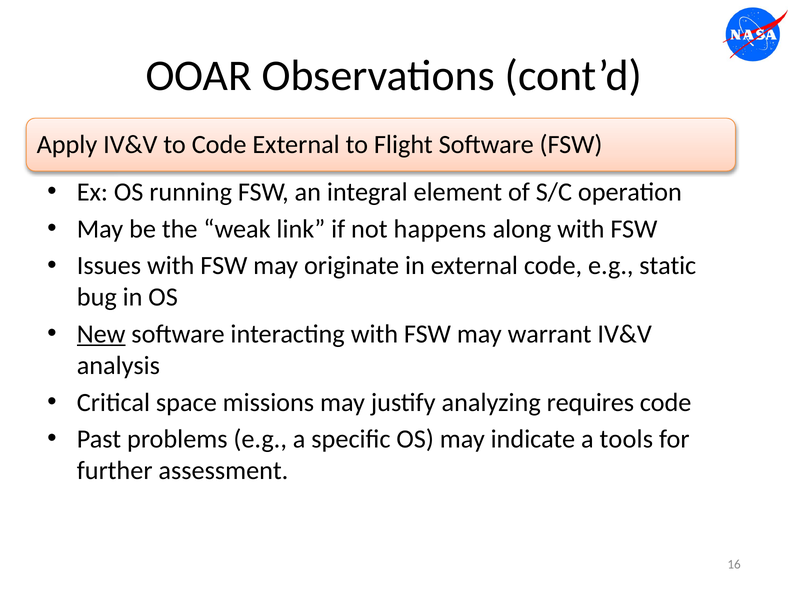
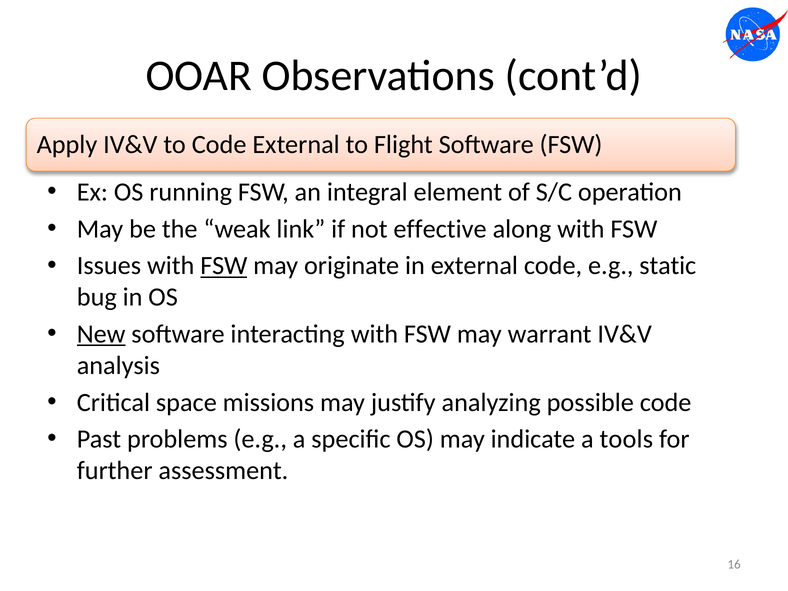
happens: happens -> effective
FSW at (224, 266) underline: none -> present
requires: requires -> possible
